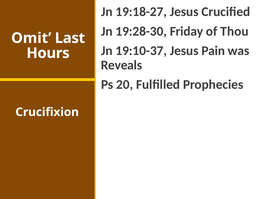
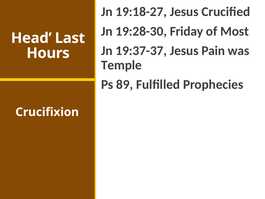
Thou: Thou -> Most
Omit: Omit -> Head
19:10-37: 19:10-37 -> 19:37-37
Reveals: Reveals -> Temple
20: 20 -> 89
